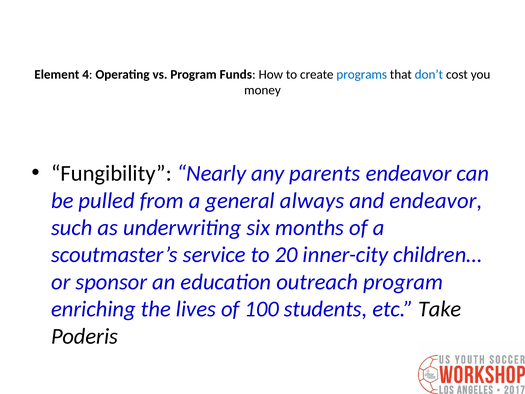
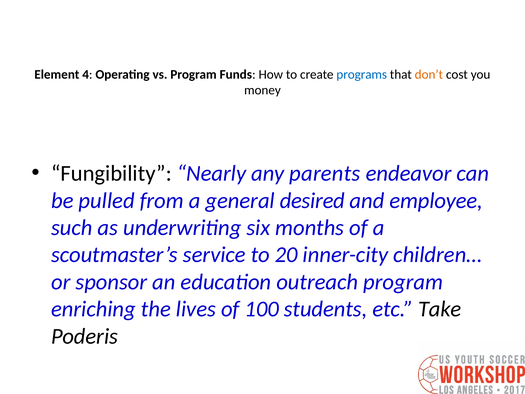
don’t colour: blue -> orange
always: always -> desired
and endeavor: endeavor -> employee
